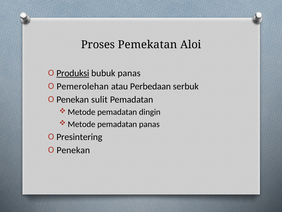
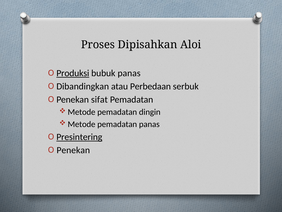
Pemekatan: Pemekatan -> Dipisahkan
Pemerolehan: Pemerolehan -> Dibandingkan
sulit: sulit -> sifat
Presintering underline: none -> present
